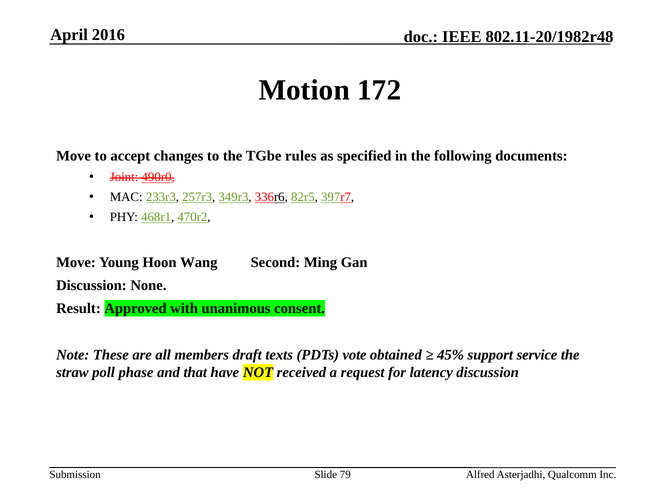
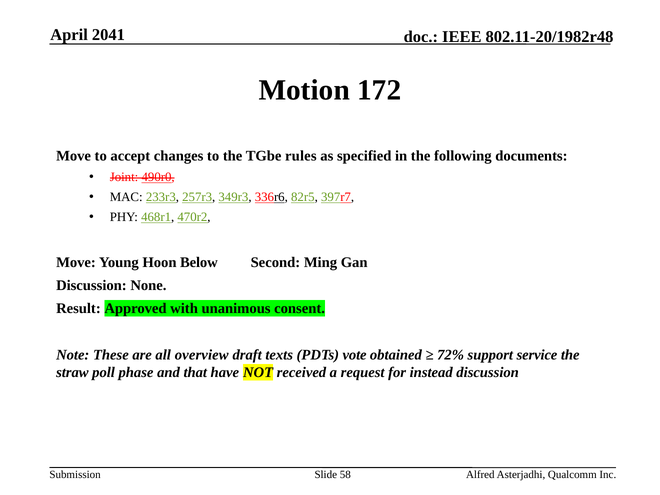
2016: 2016 -> 2041
Wang: Wang -> Below
members: members -> overview
45%: 45% -> 72%
latency: latency -> instead
79: 79 -> 58
